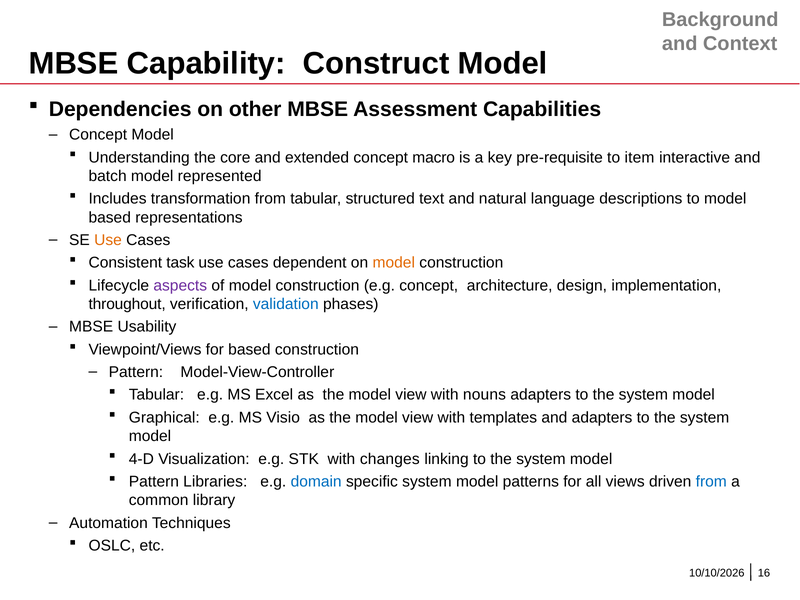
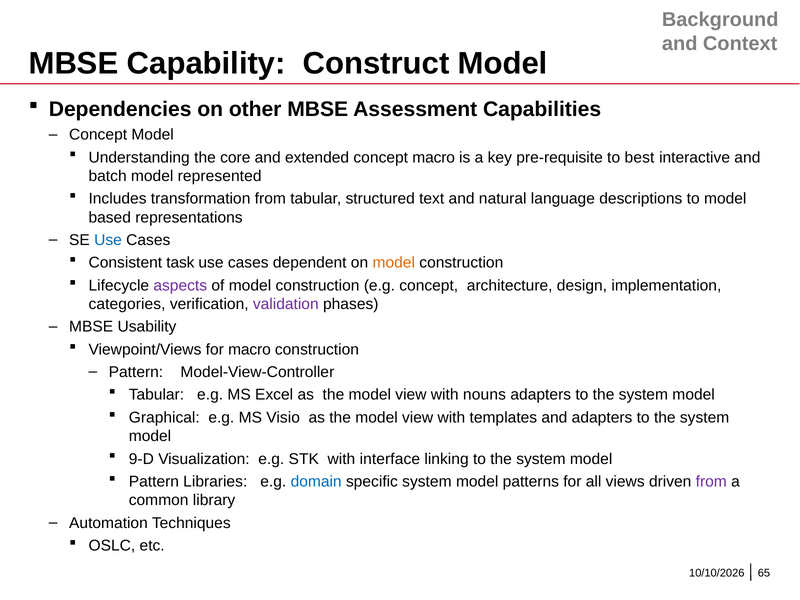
item: item -> best
Use at (108, 240) colour: orange -> blue
throughout: throughout -> categories
validation colour: blue -> purple
for based: based -> macro
4-D: 4-D -> 9-D
changes: changes -> interface
from at (711, 482) colour: blue -> purple
16: 16 -> 65
